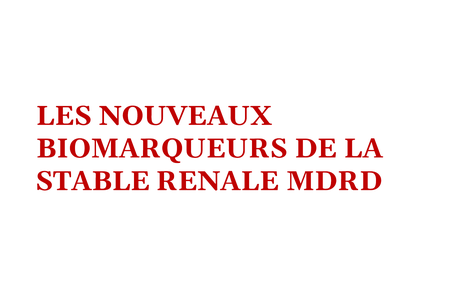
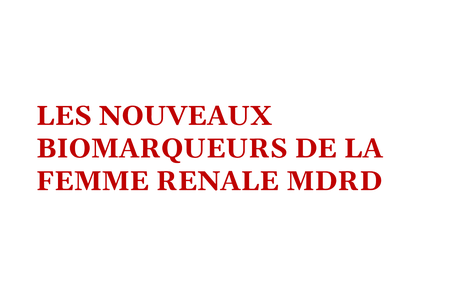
STABLE: STABLE -> FEMME
